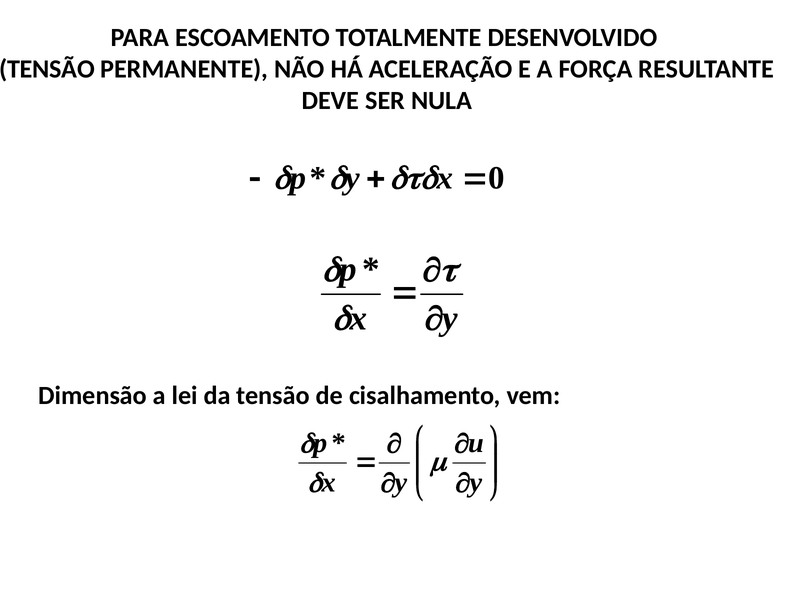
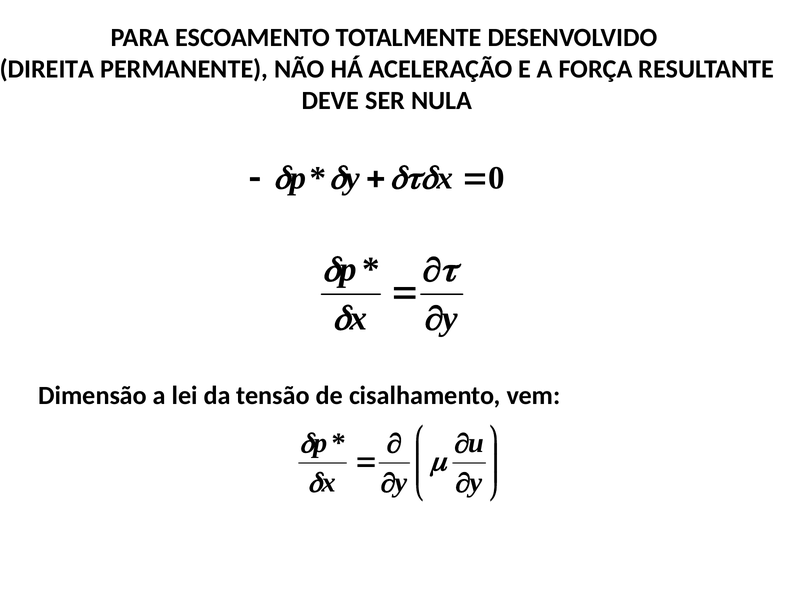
TENSÃO at (47, 69): TENSÃO -> DIREITA
